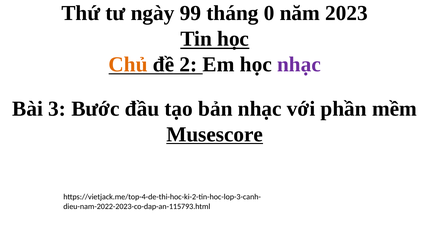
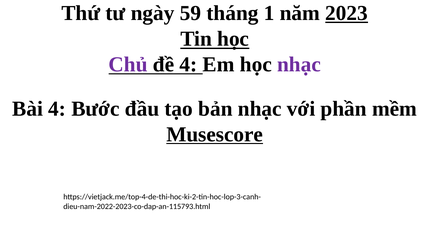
99: 99 -> 59
0: 0 -> 1
2023 underline: none -> present
Chủ colour: orange -> purple
đề 2: 2 -> 4
Bài 3: 3 -> 4
